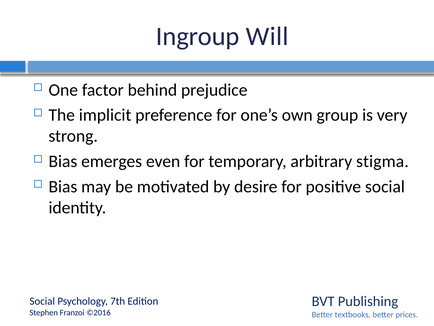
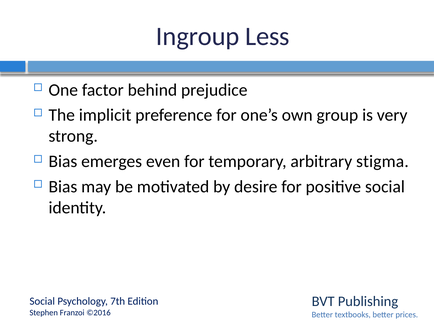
Will: Will -> Less
